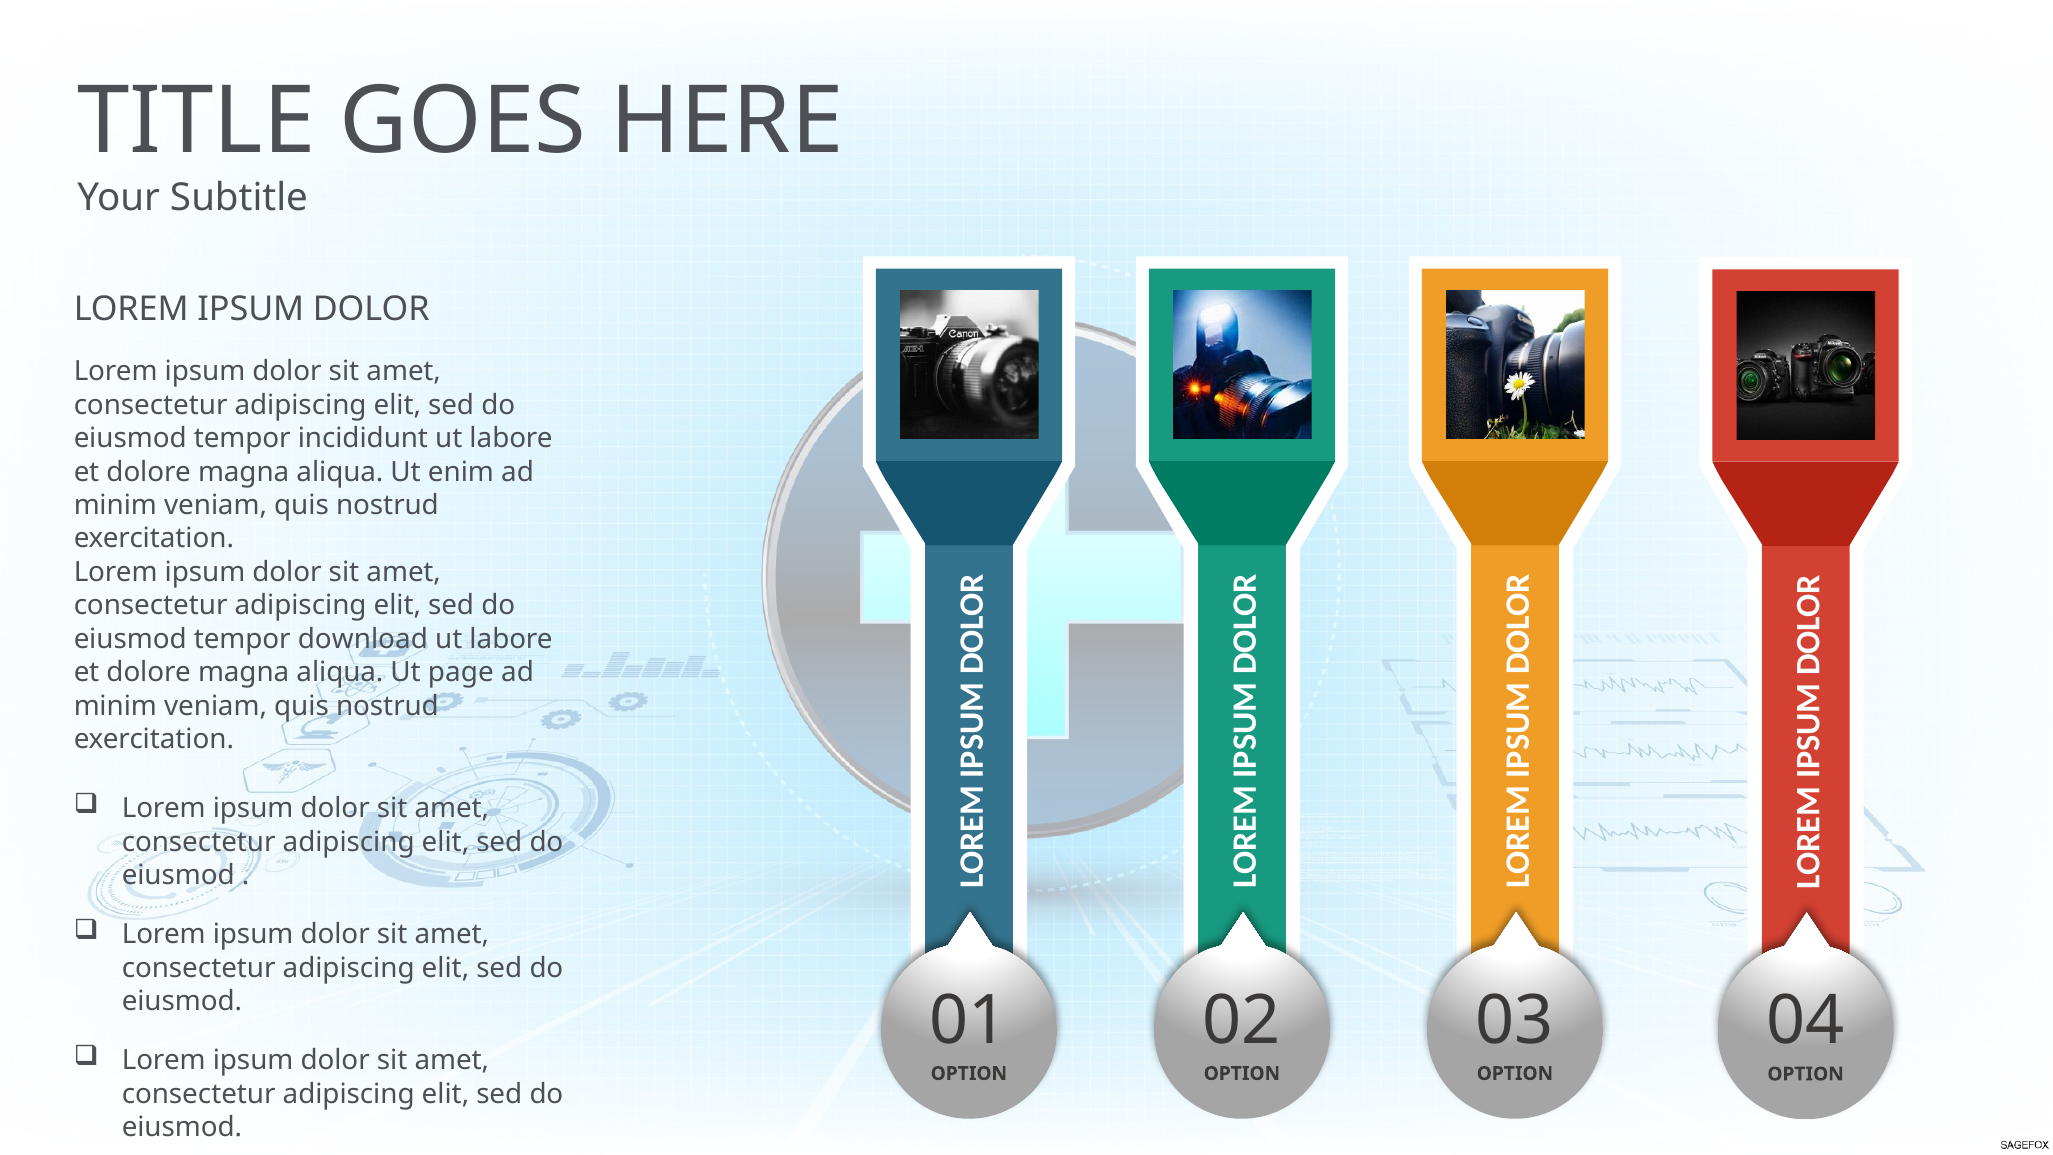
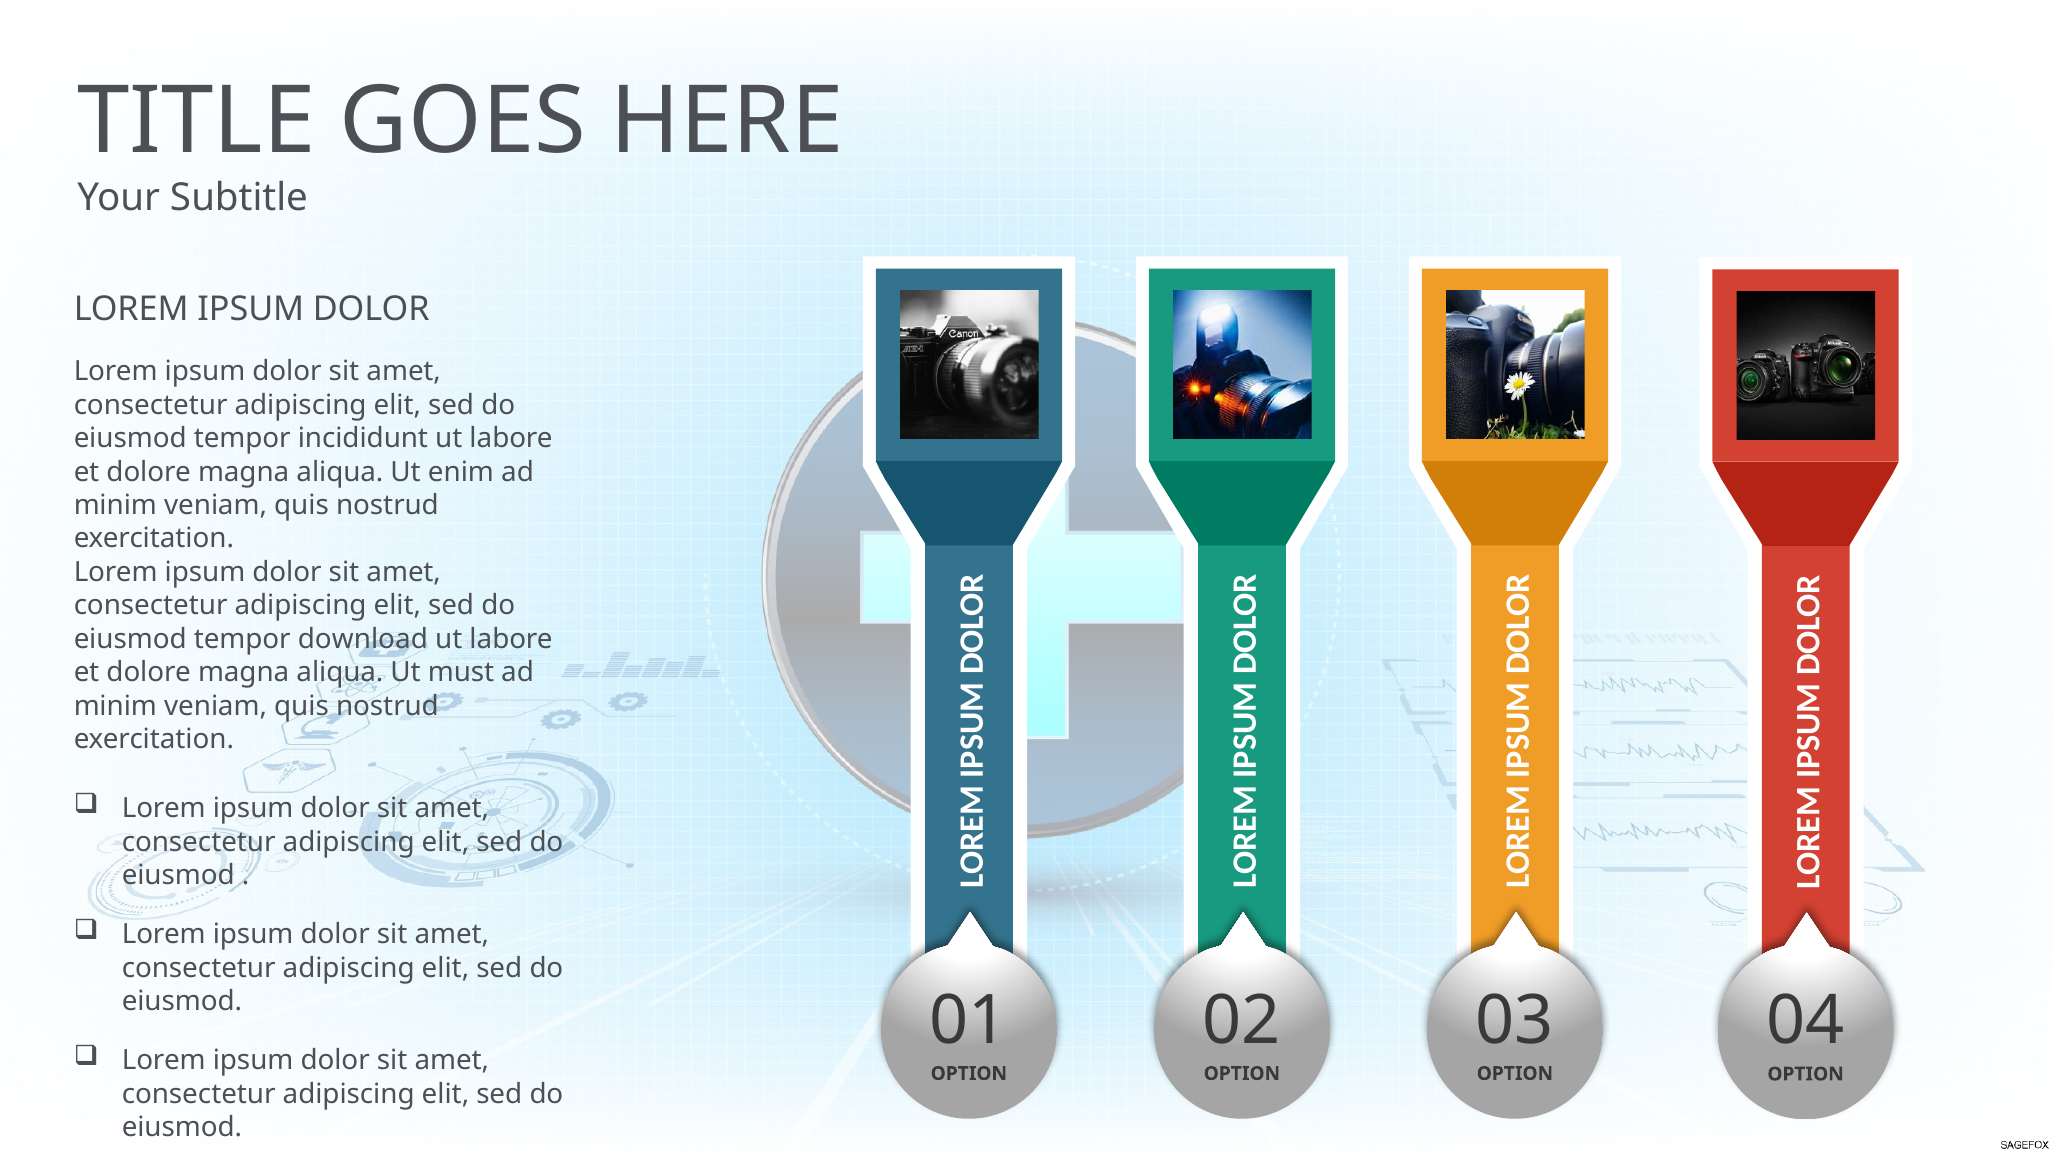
page: page -> must
